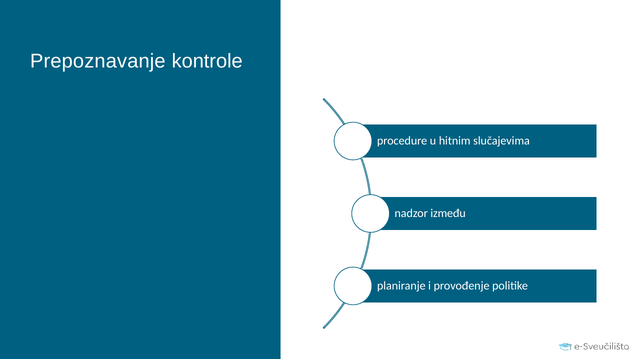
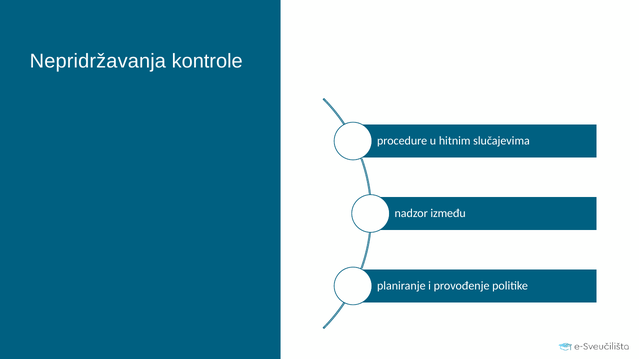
Prepoznavanje: Prepoznavanje -> Nepridržavanja
